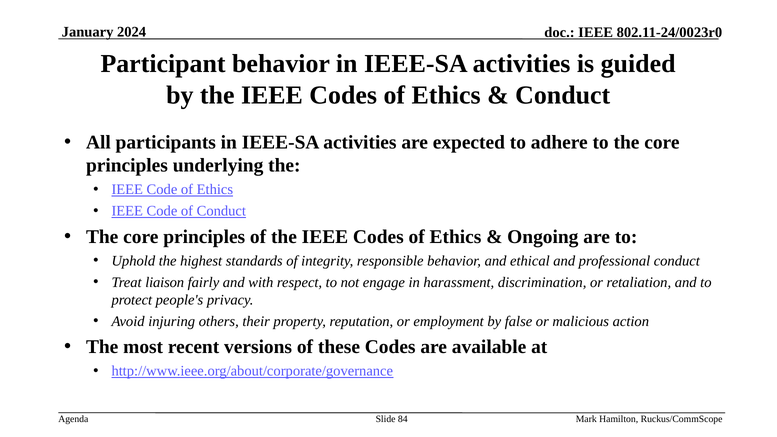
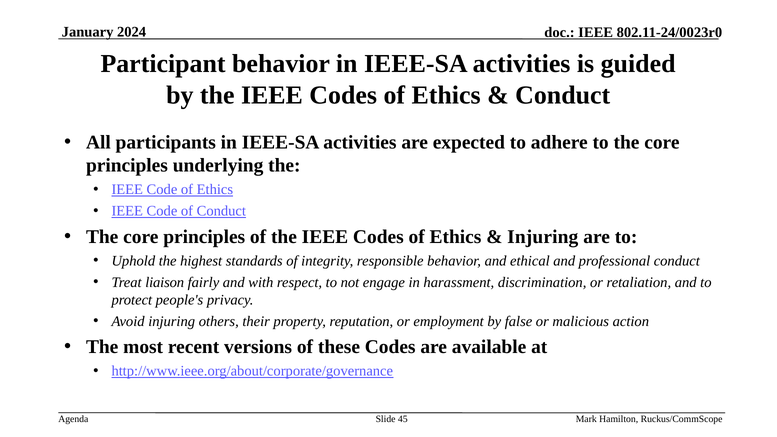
Ongoing at (543, 237): Ongoing -> Injuring
84: 84 -> 45
